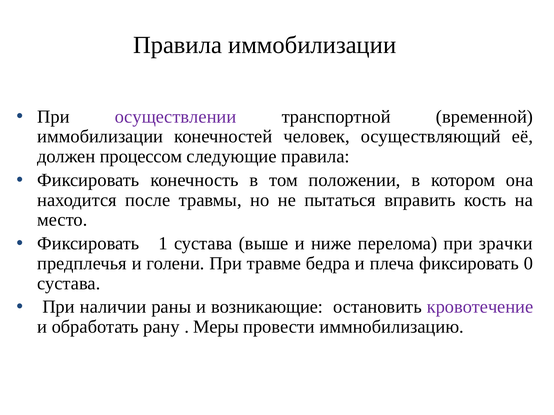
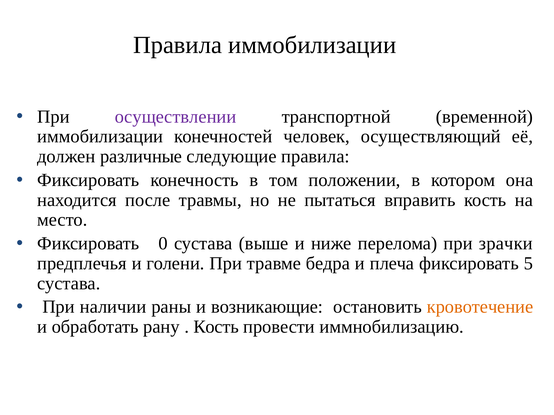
процессом: процессом -> различные
1: 1 -> 0
0: 0 -> 5
кровотечение colour: purple -> orange
Меры at (216, 327): Меры -> Кость
